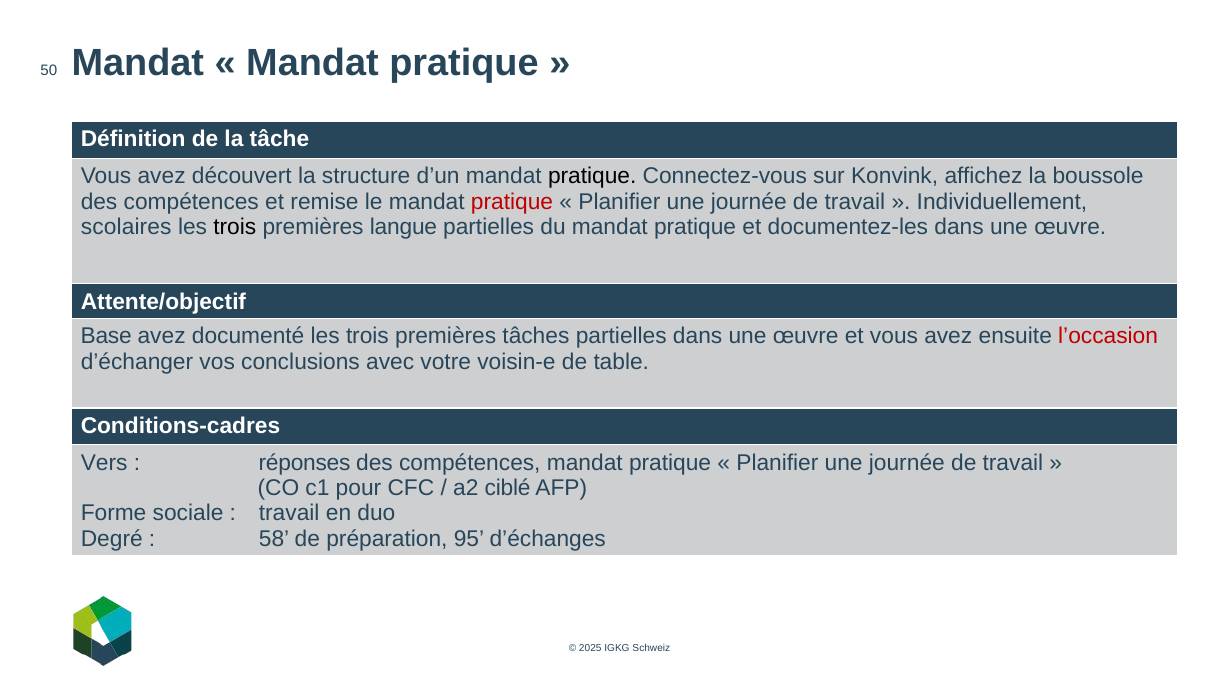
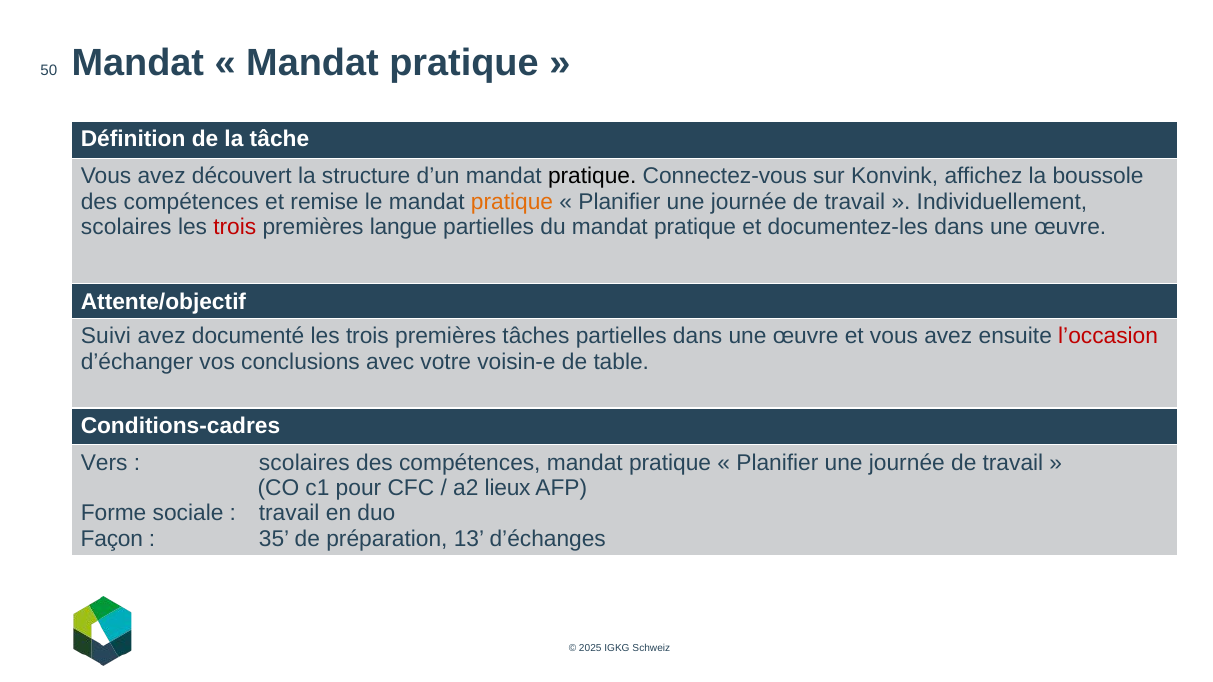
pratique at (512, 202) colour: red -> orange
trois at (235, 227) colour: black -> red
Base: Base -> Suivi
réponses at (305, 463): réponses -> scolaires
ciblé: ciblé -> lieux
Degré: Degré -> Façon
58: 58 -> 35
95: 95 -> 13
